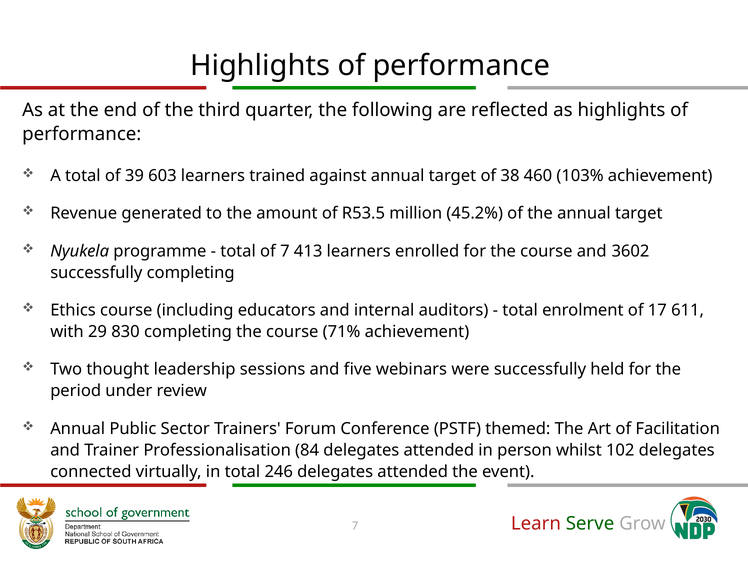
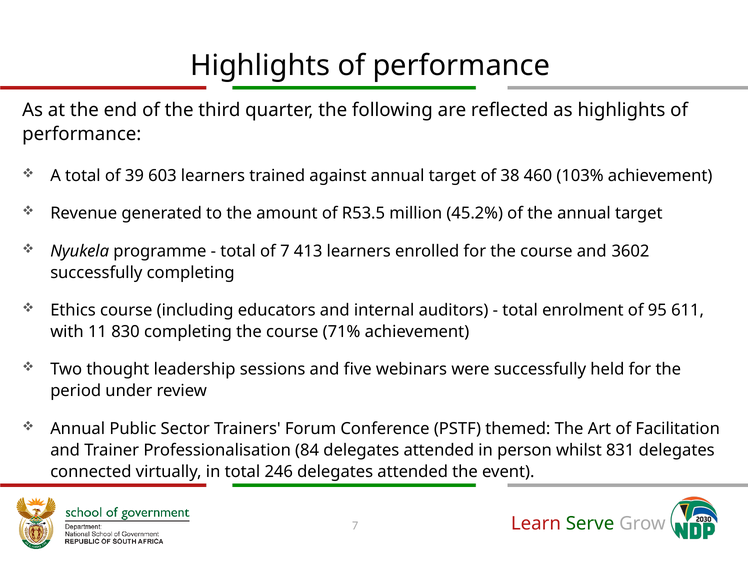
17: 17 -> 95
29: 29 -> 11
102: 102 -> 831
